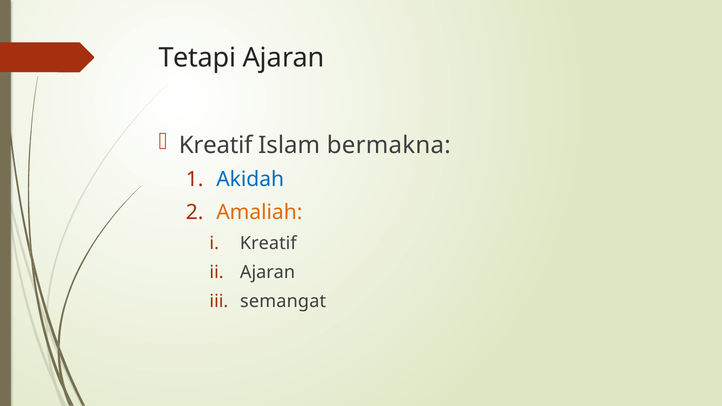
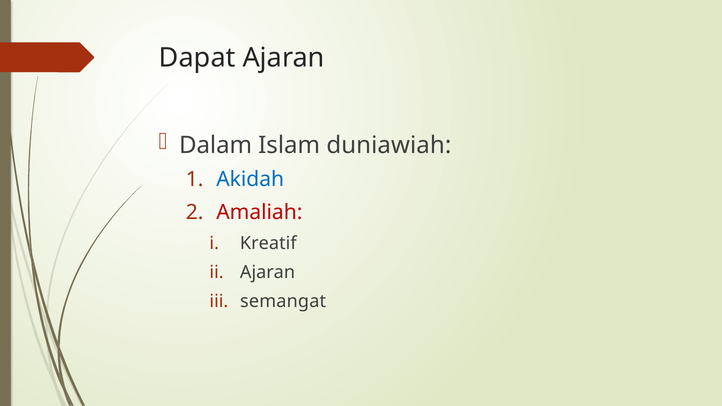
Tetapi: Tetapi -> Dapat
Kreatif at (216, 145): Kreatif -> Dalam
bermakna: bermakna -> duniawiah
Amaliah colour: orange -> red
